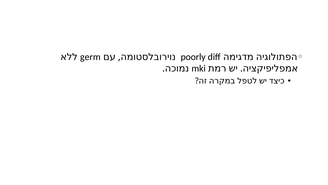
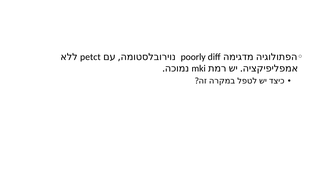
germ: germ -> petct
